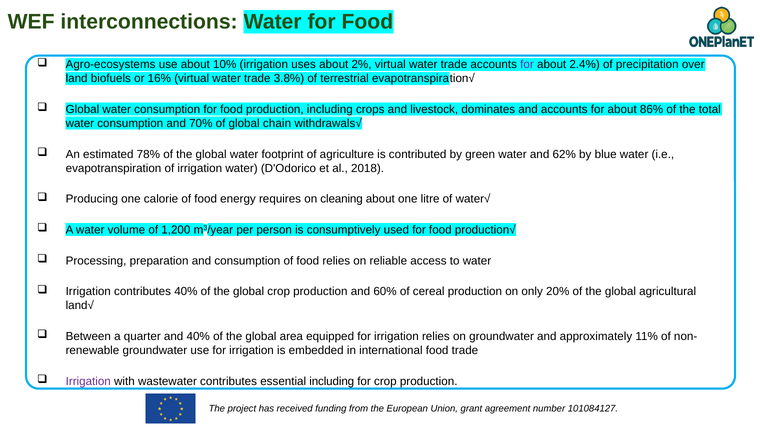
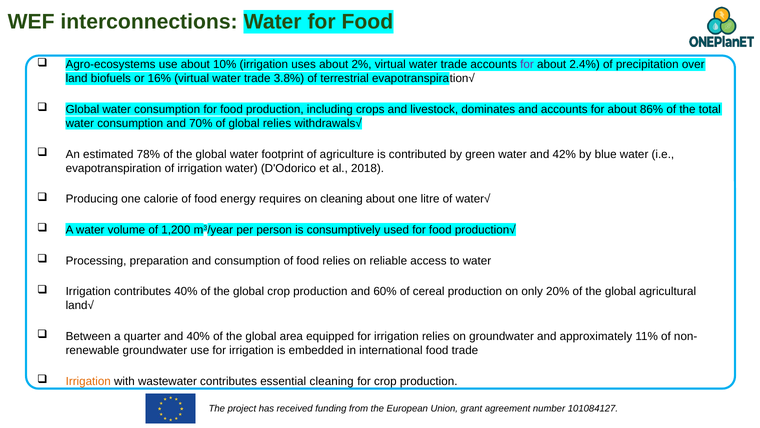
global chain: chain -> relies
62%: 62% -> 42%
Irrigation at (88, 381) colour: purple -> orange
essential including: including -> cleaning
